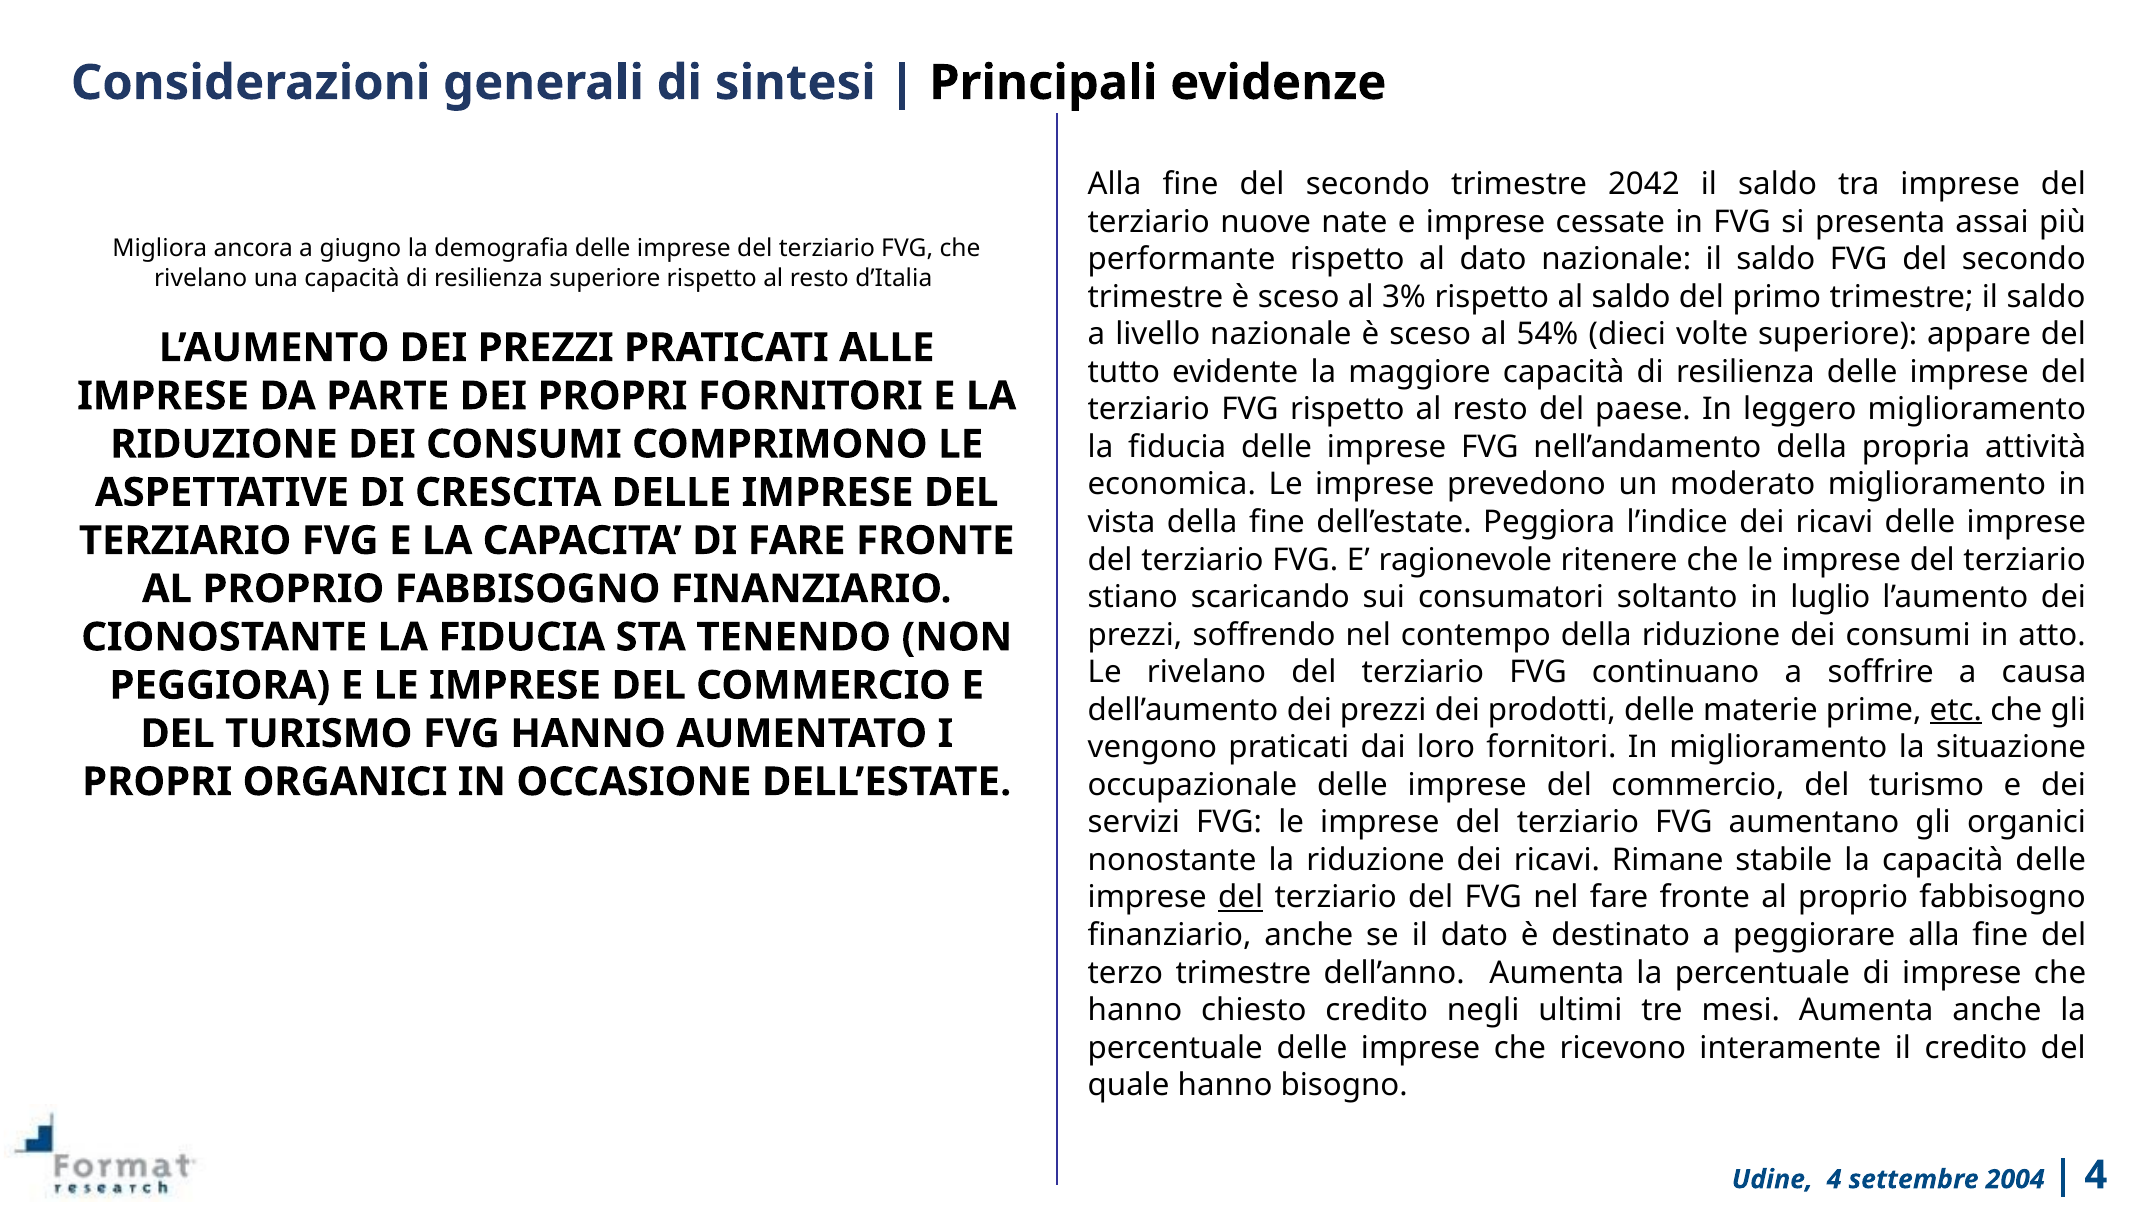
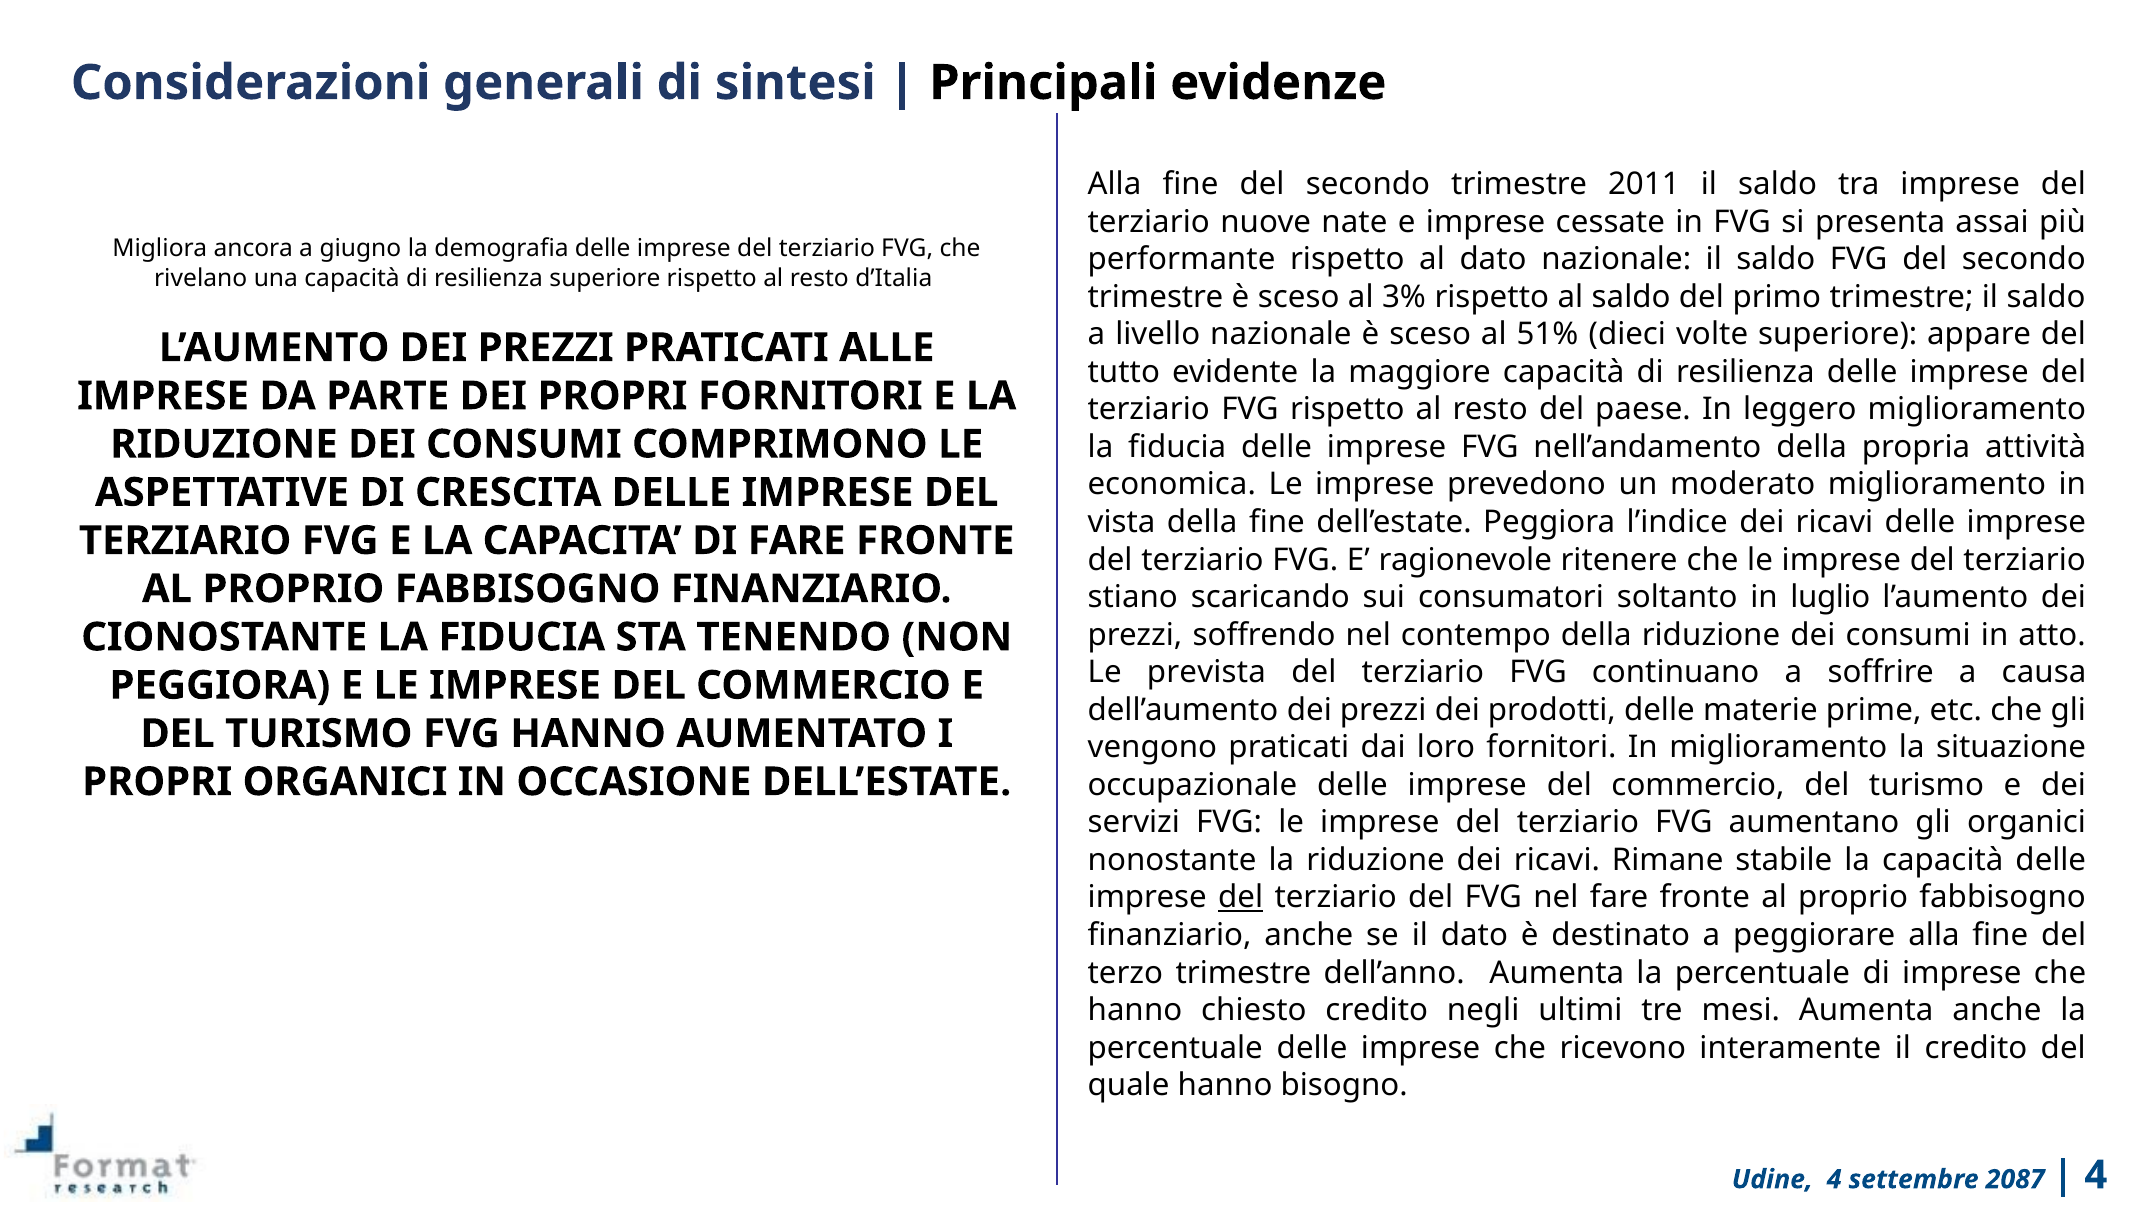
2042: 2042 -> 2011
54%: 54% -> 51%
Le rivelano: rivelano -> prevista
etc underline: present -> none
2004: 2004 -> 2087
